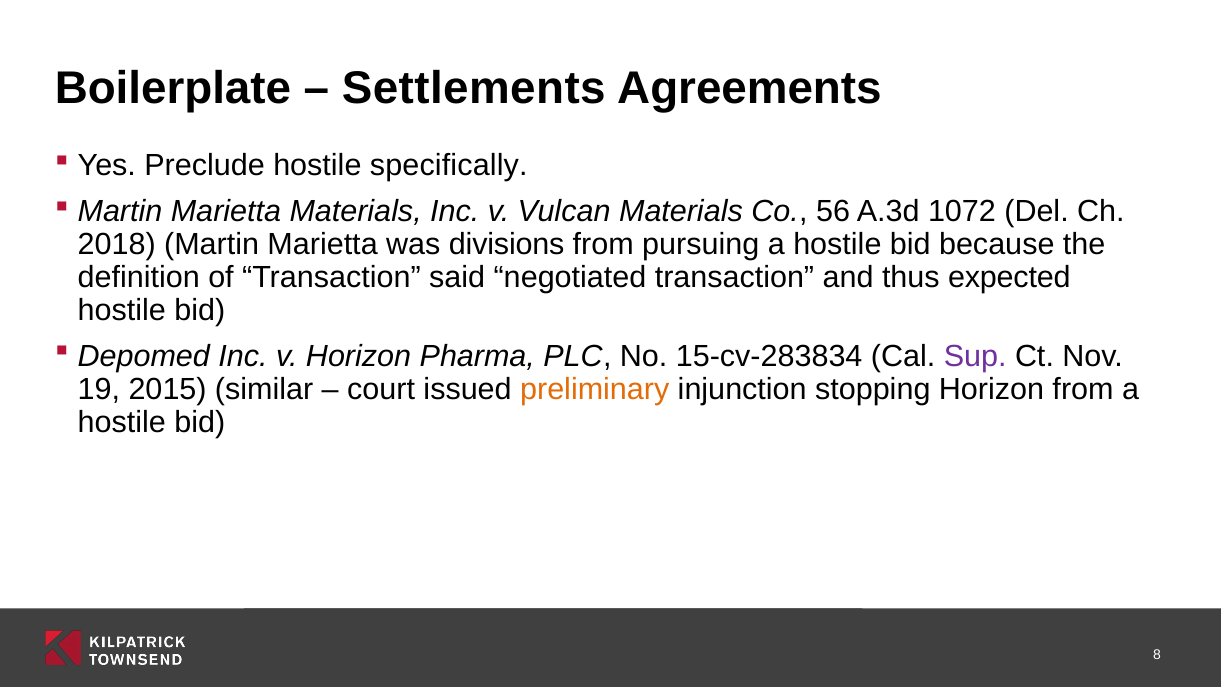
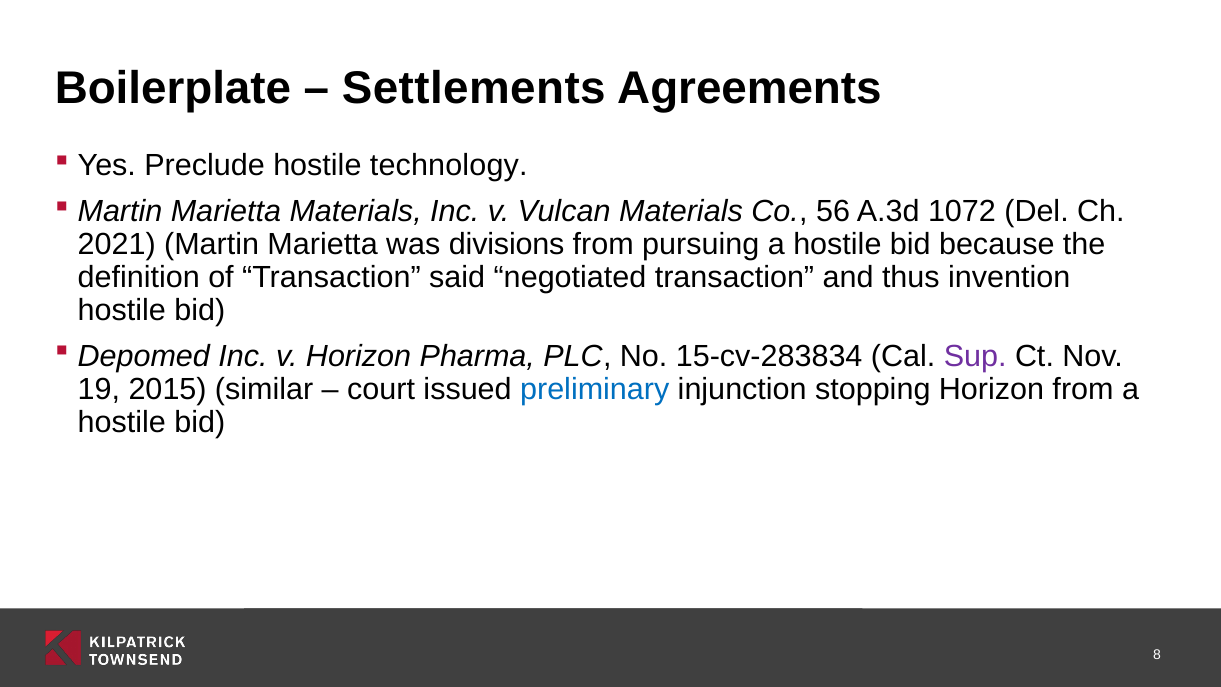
specifically: specifically -> technology
2018: 2018 -> 2021
expected: expected -> invention
preliminary colour: orange -> blue
